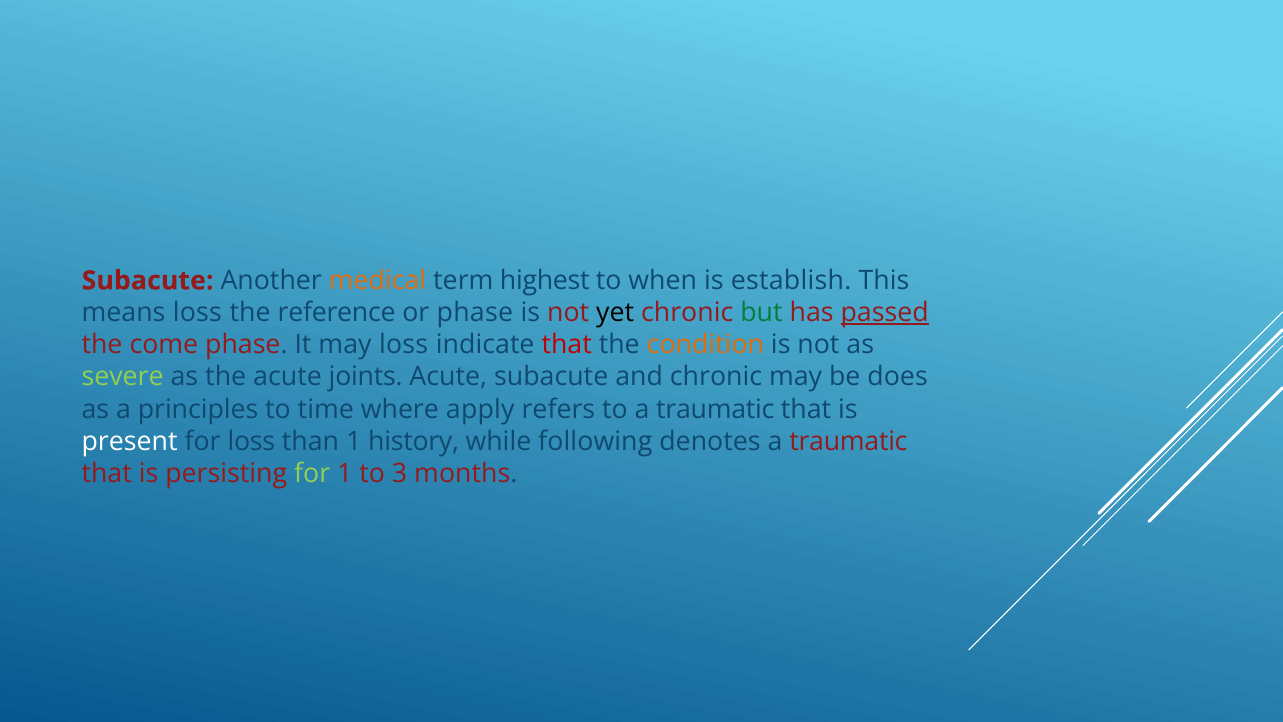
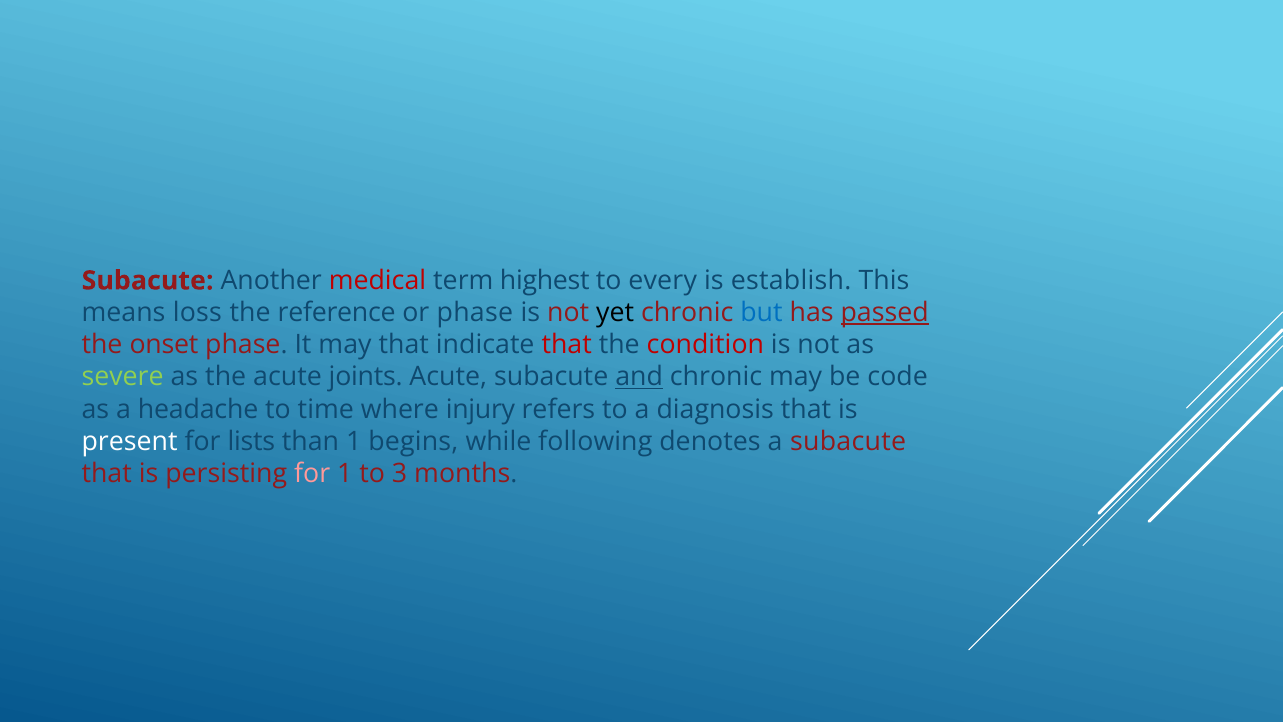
medical colour: orange -> red
when: when -> every
but colour: green -> blue
come: come -> onset
may loss: loss -> that
condition colour: orange -> red
and underline: none -> present
does: does -> code
principles: principles -> headache
apply: apply -> injury
to a traumatic: traumatic -> diagnosis
for loss: loss -> lists
history: history -> begins
denotes a traumatic: traumatic -> subacute
for at (312, 473) colour: light green -> pink
